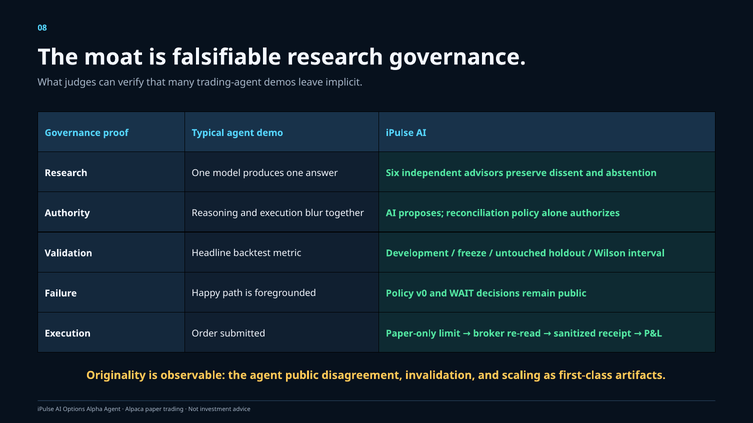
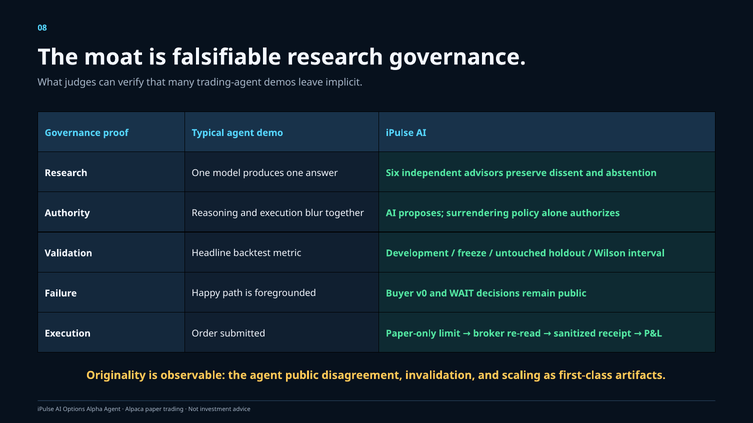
reconciliation: reconciliation -> surrendering
foregrounded Policy: Policy -> Buyer
